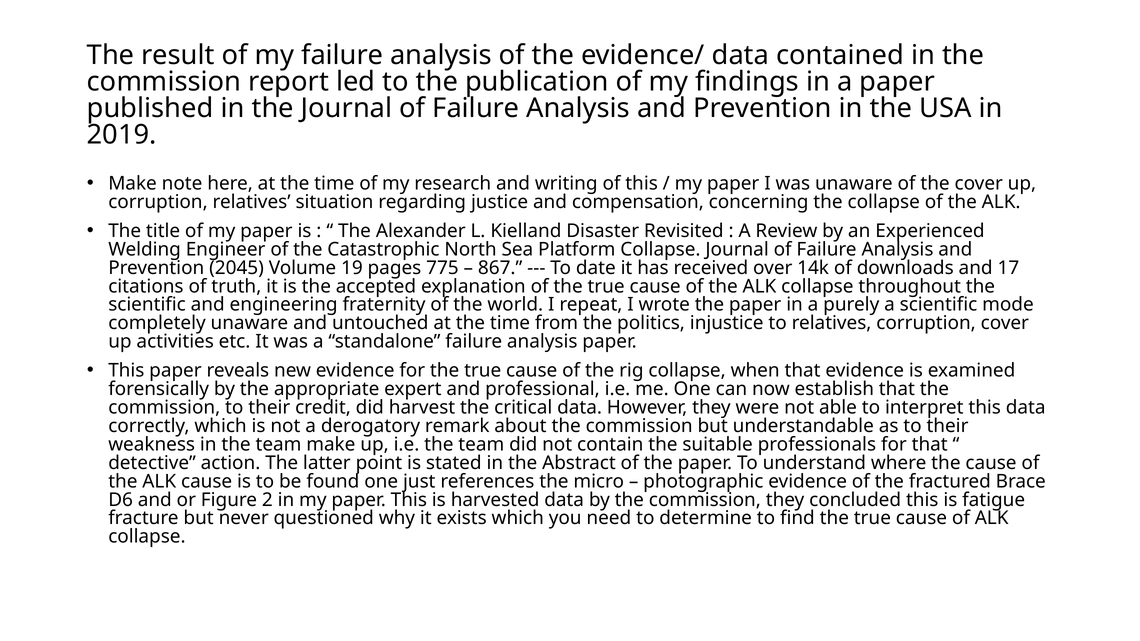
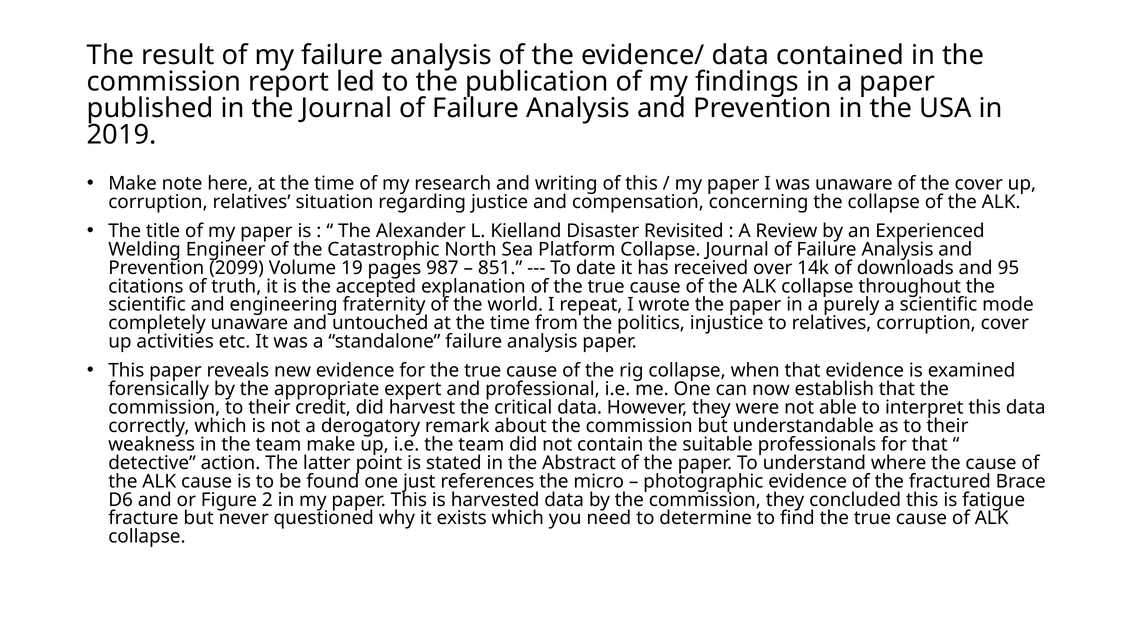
2045: 2045 -> 2099
775: 775 -> 987
867: 867 -> 851
17: 17 -> 95
